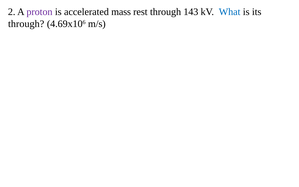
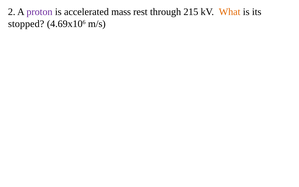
143: 143 -> 215
What colour: blue -> orange
through at (26, 24): through -> stopped
